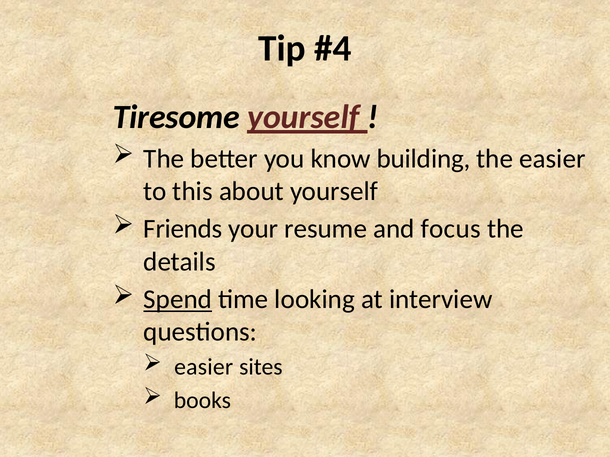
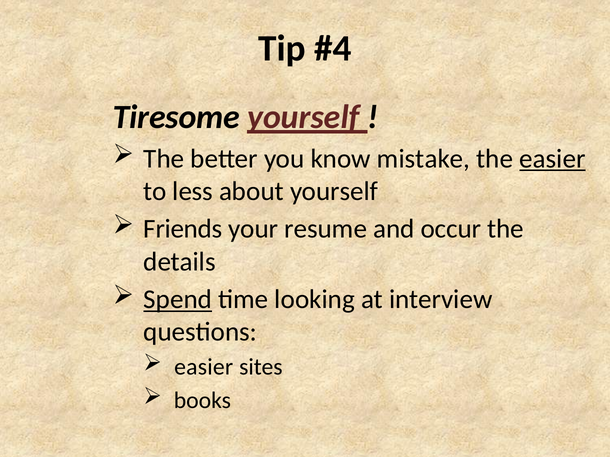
building: building -> mistake
easier at (552, 159) underline: none -> present
this: this -> less
focus: focus -> occur
